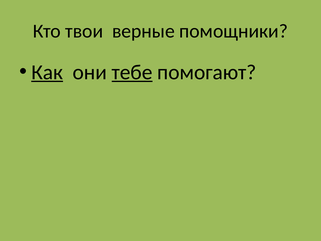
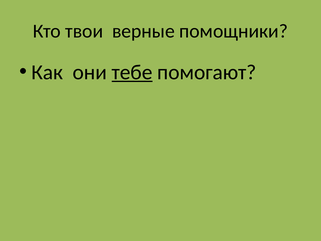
Как underline: present -> none
